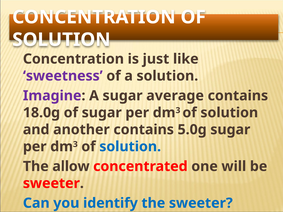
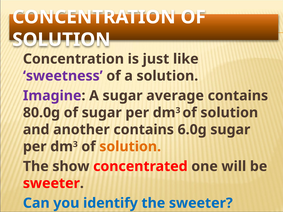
18.0g: 18.0g -> 80.0g
5.0g: 5.0g -> 6.0g
solution at (130, 147) colour: blue -> orange
allow: allow -> show
